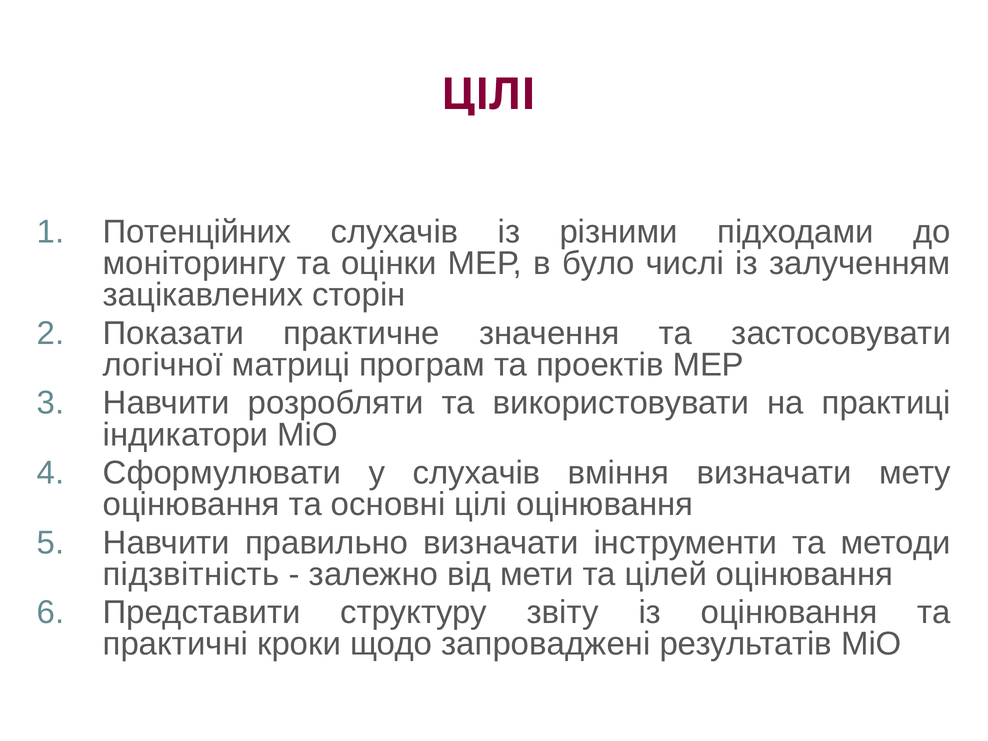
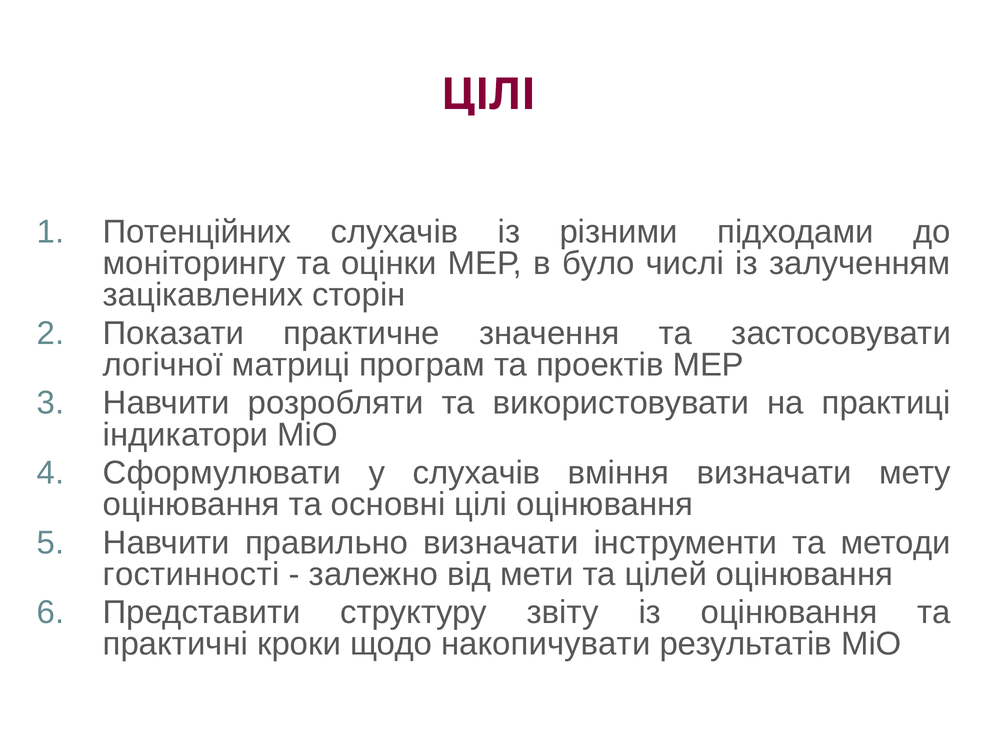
підзвітність: підзвітність -> гостинності
запроваджені: запроваджені -> накопичувати
